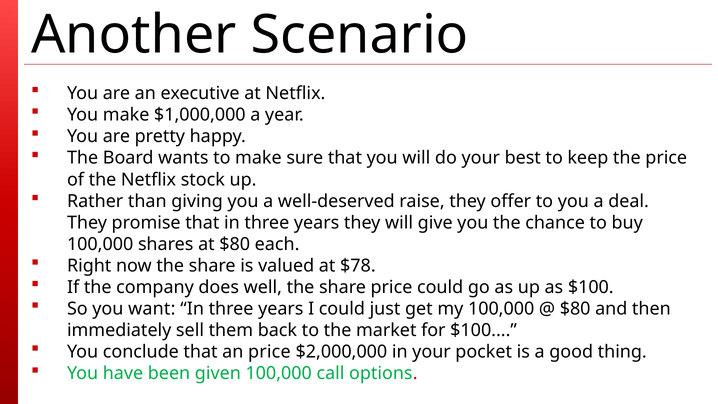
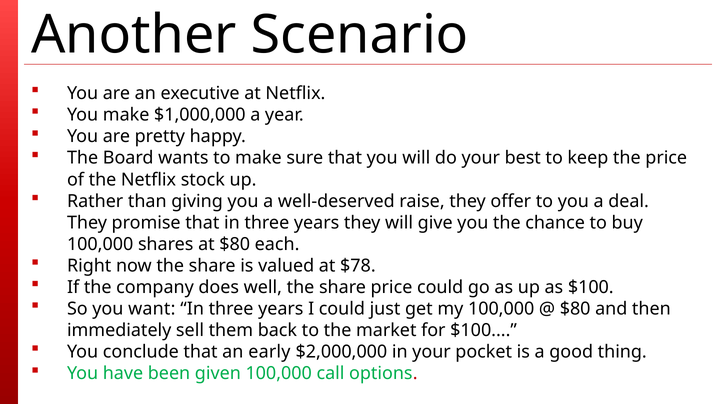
an price: price -> early
